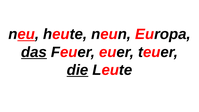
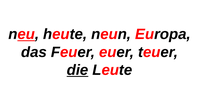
das underline: present -> none
